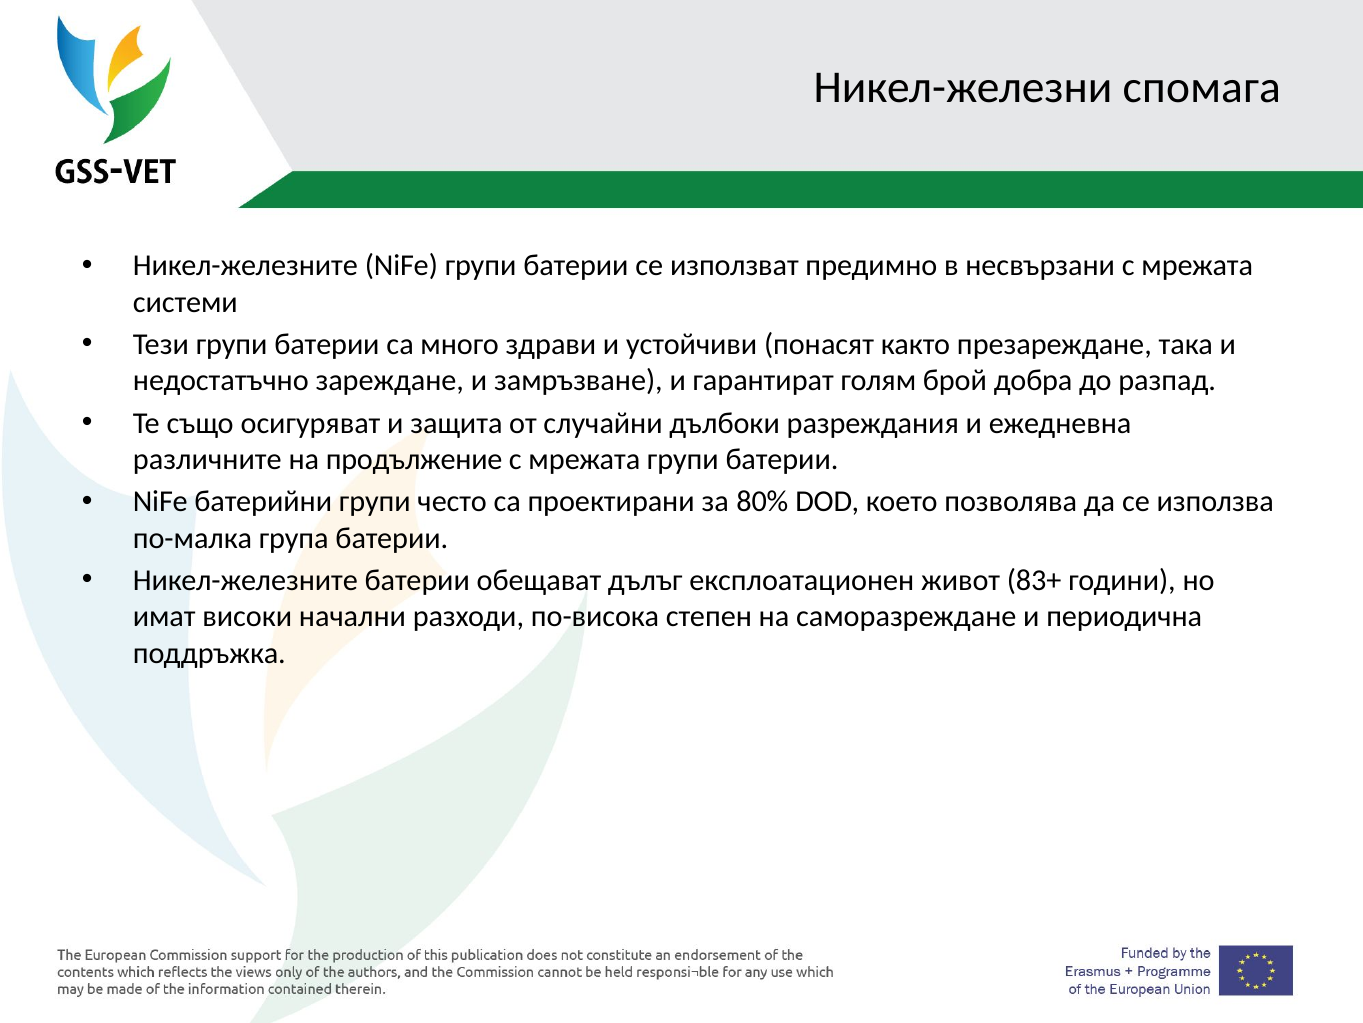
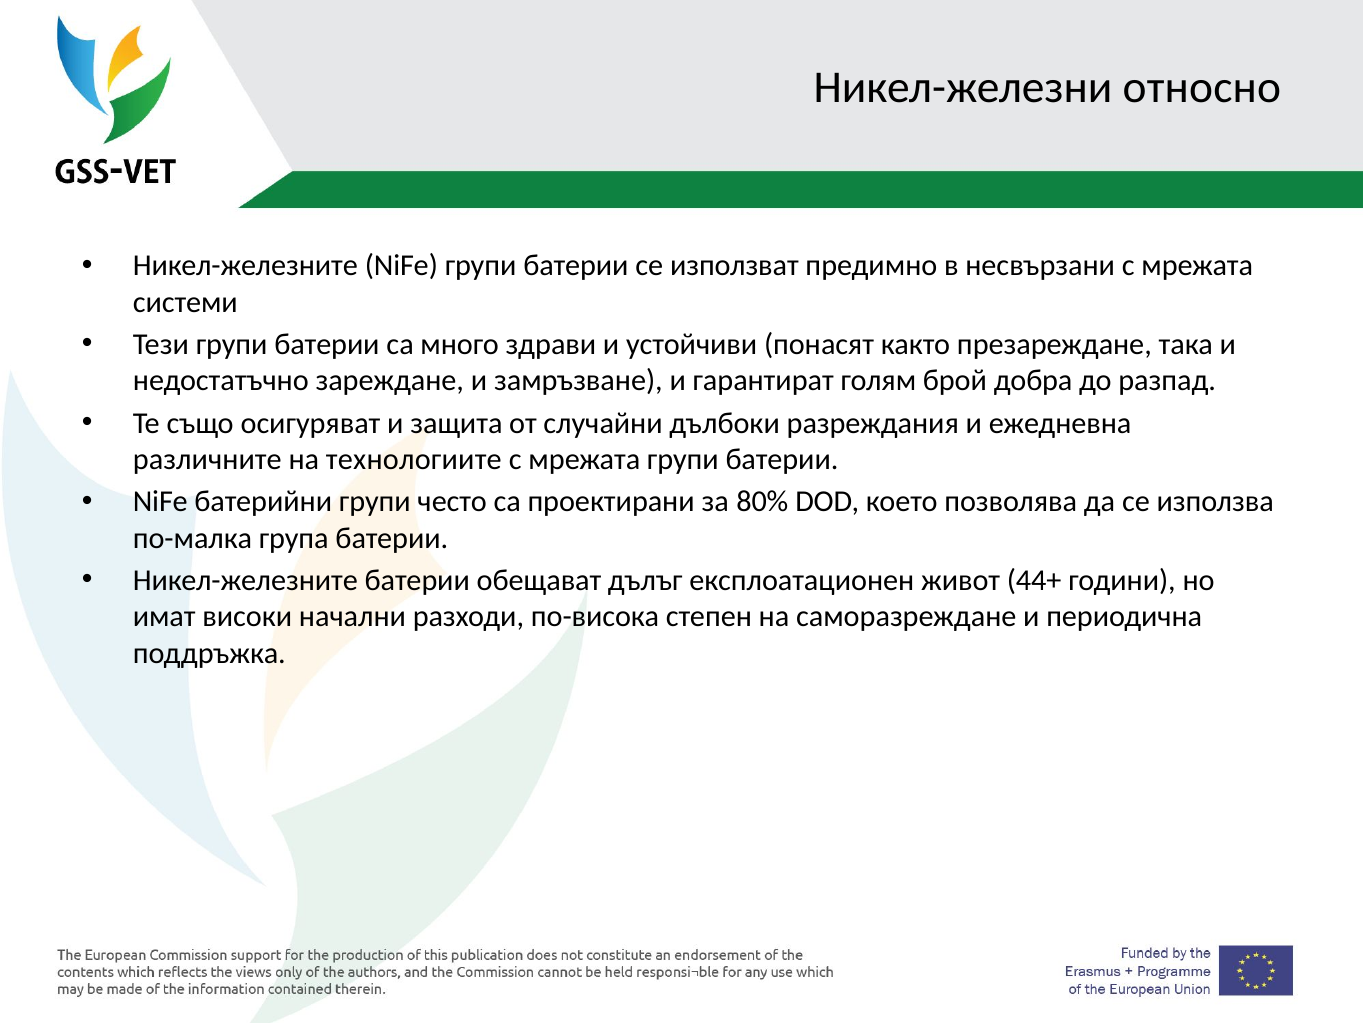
спомага: спомага -> относно
продължение: продължение -> технологиите
83+: 83+ -> 44+
